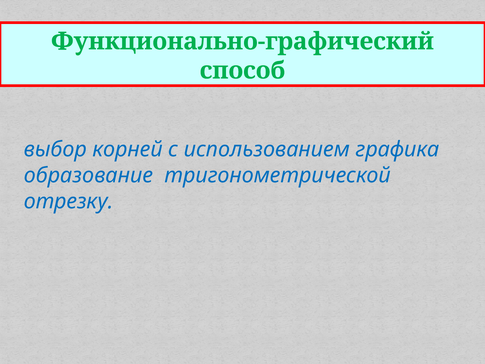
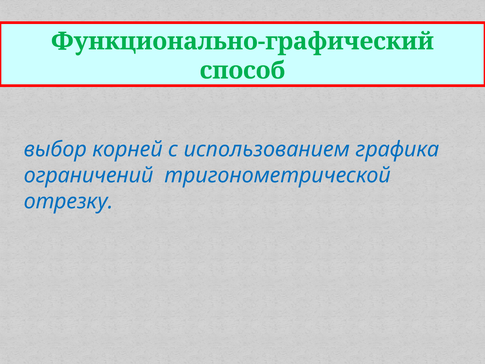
образование: образование -> ограничений
